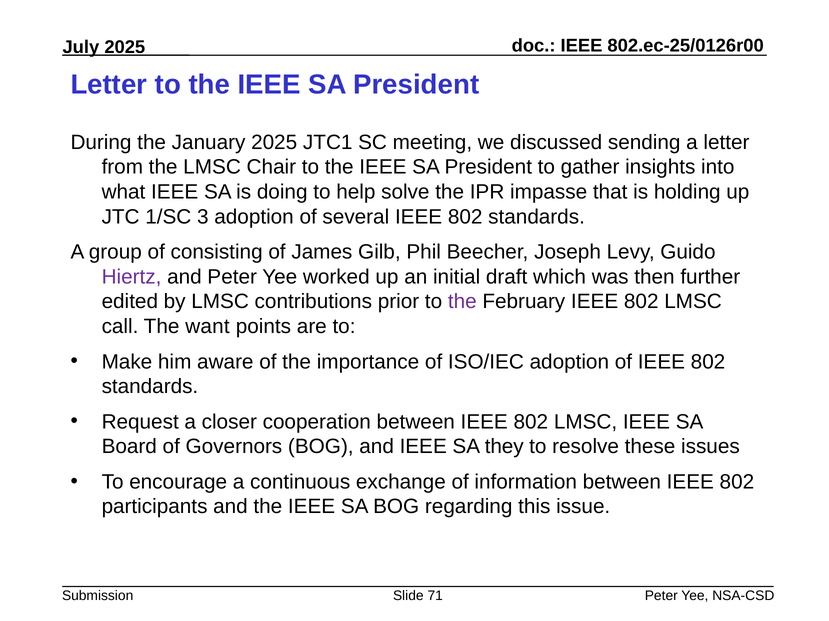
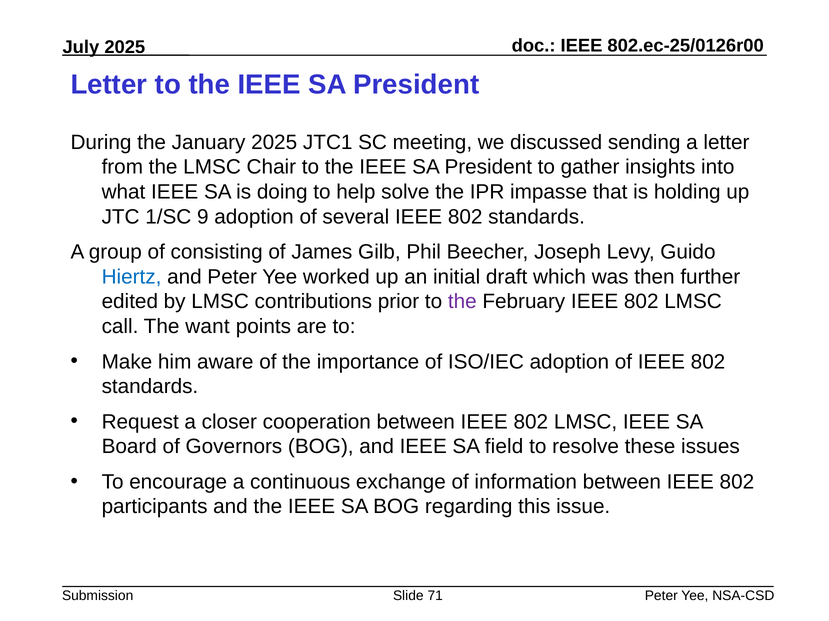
3: 3 -> 9
Hiertz colour: purple -> blue
they: they -> field
